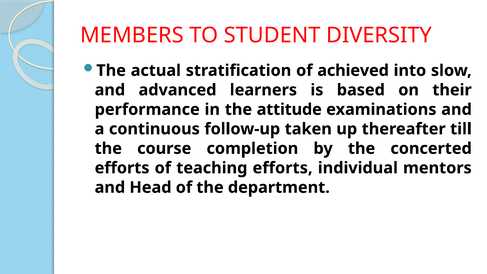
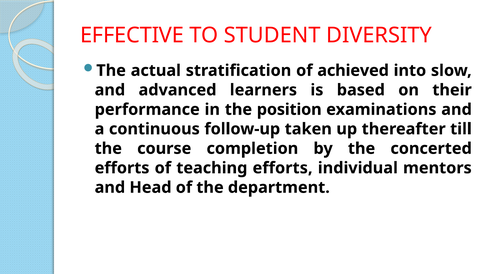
MEMBERS: MEMBERS -> EFFECTIVE
attitude: attitude -> position
